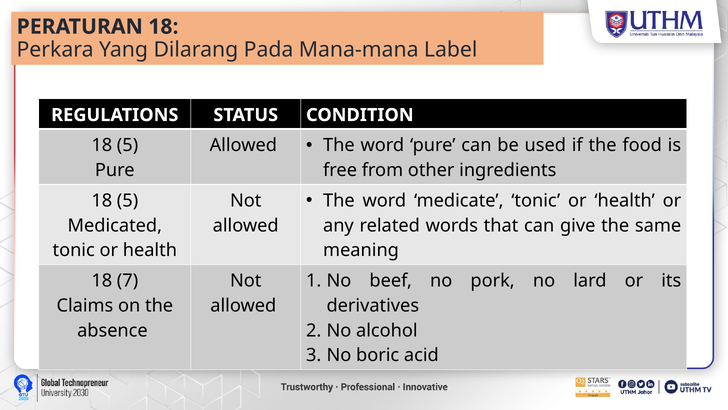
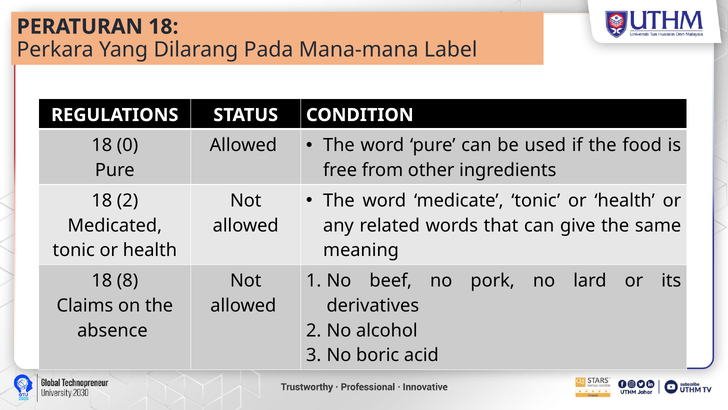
5 at (128, 145): 5 -> 0
5 at (128, 200): 5 -> 2
7: 7 -> 8
